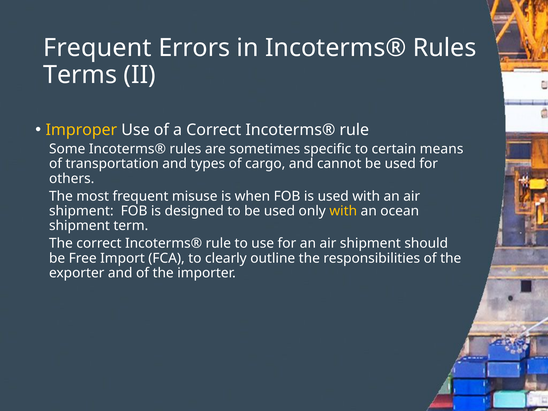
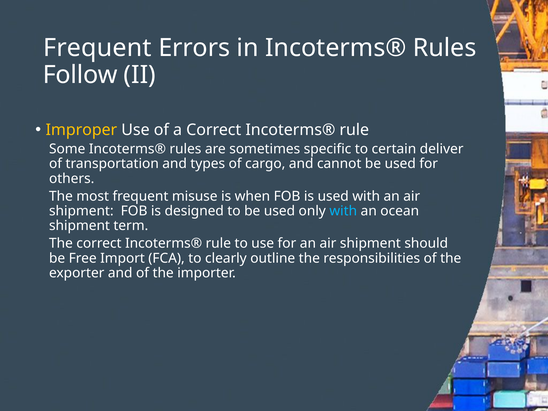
Terms: Terms -> Follow
means: means -> deliver
with at (343, 211) colour: yellow -> light blue
